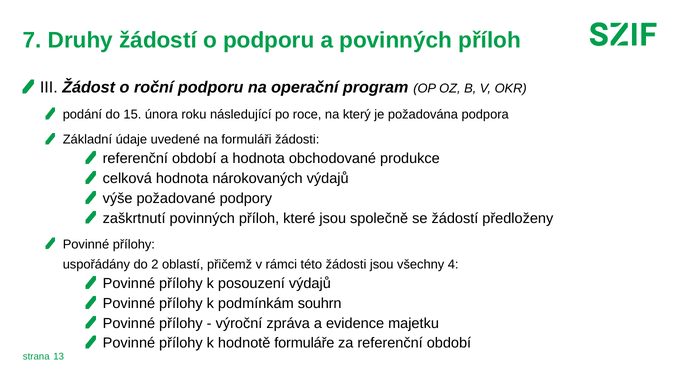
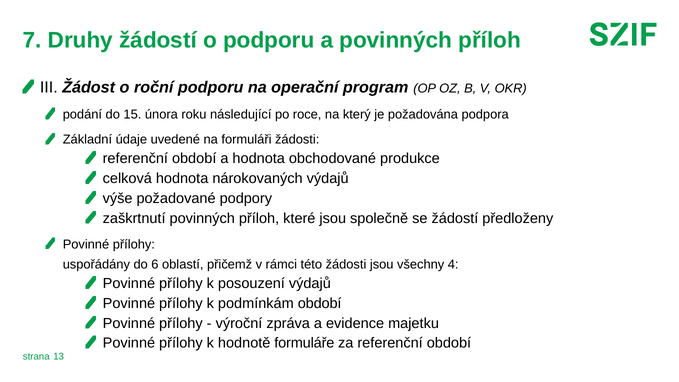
2: 2 -> 6
podmínkám souhrn: souhrn -> období
